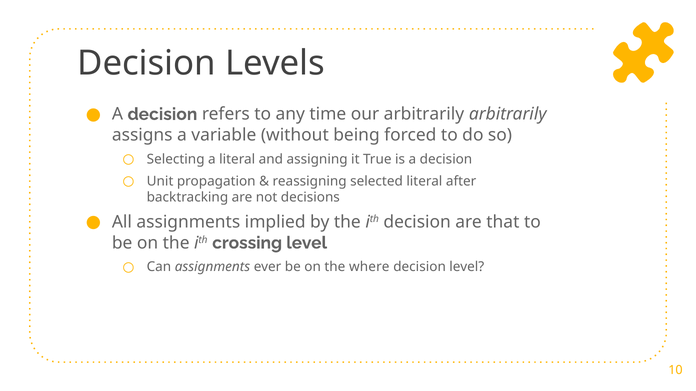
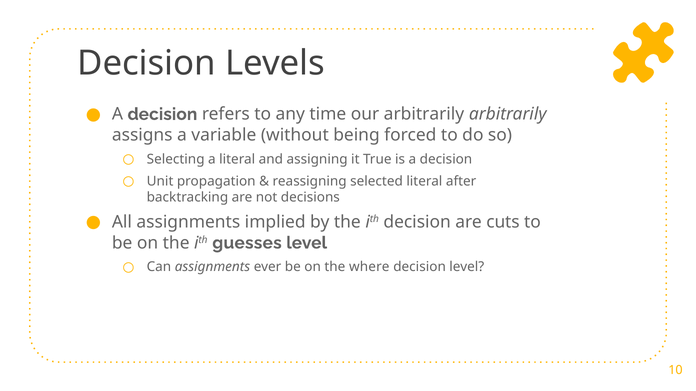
that: that -> cuts
crossing: crossing -> guesses
